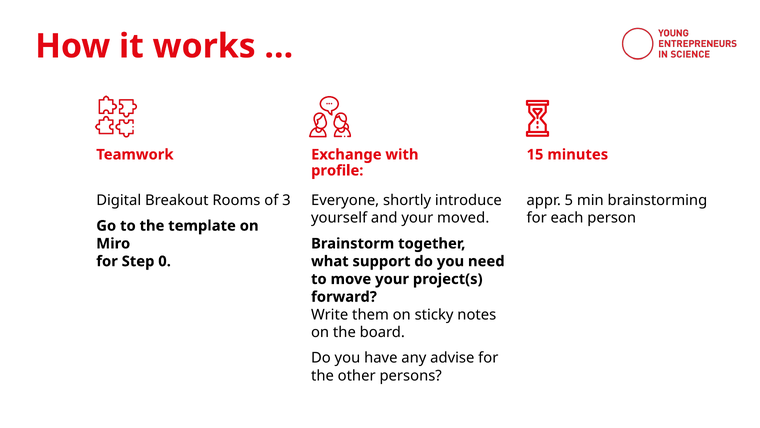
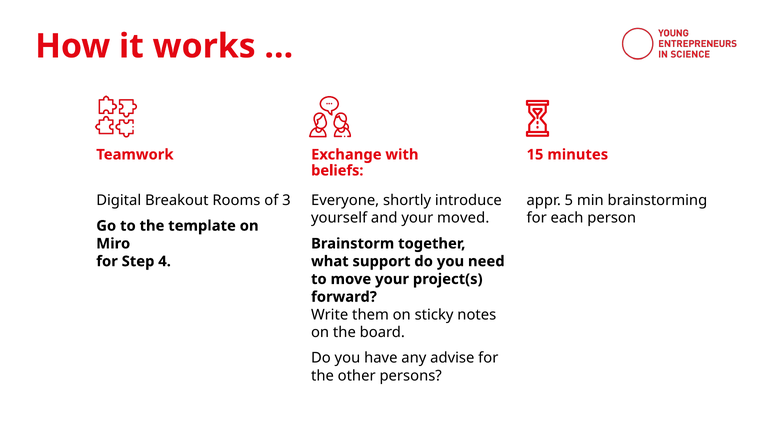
profile: profile -> beliefs
0: 0 -> 4
